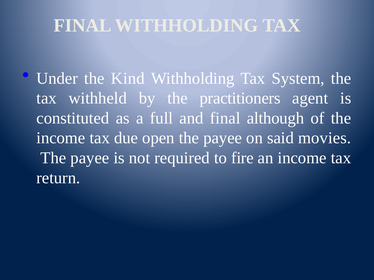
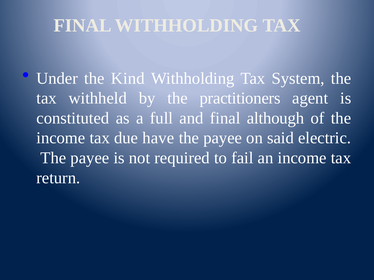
open: open -> have
movies: movies -> electric
fire: fire -> fail
